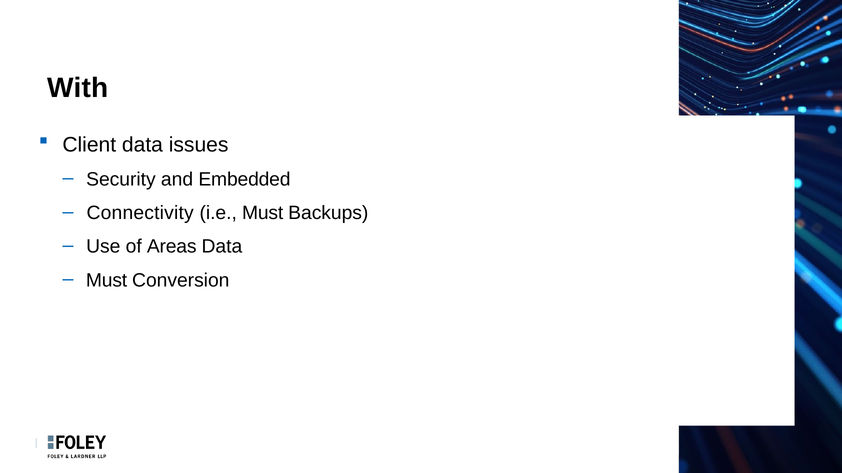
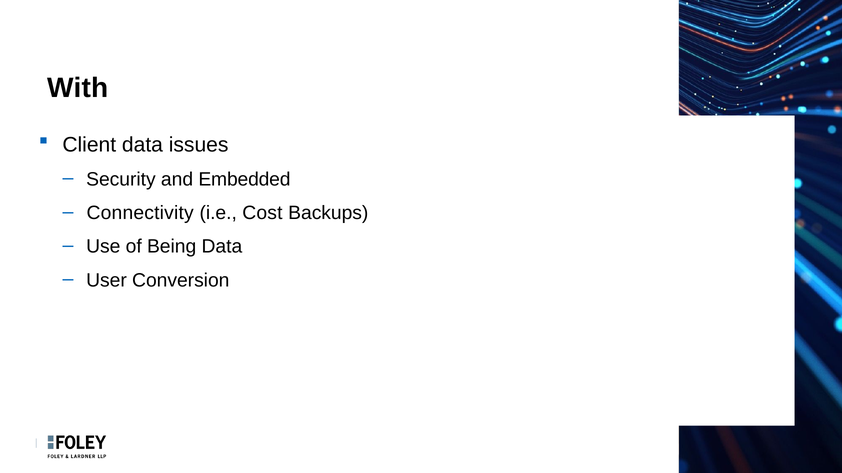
i.e Must: Must -> Cost
Areas: Areas -> Being
Must at (107, 281): Must -> User
